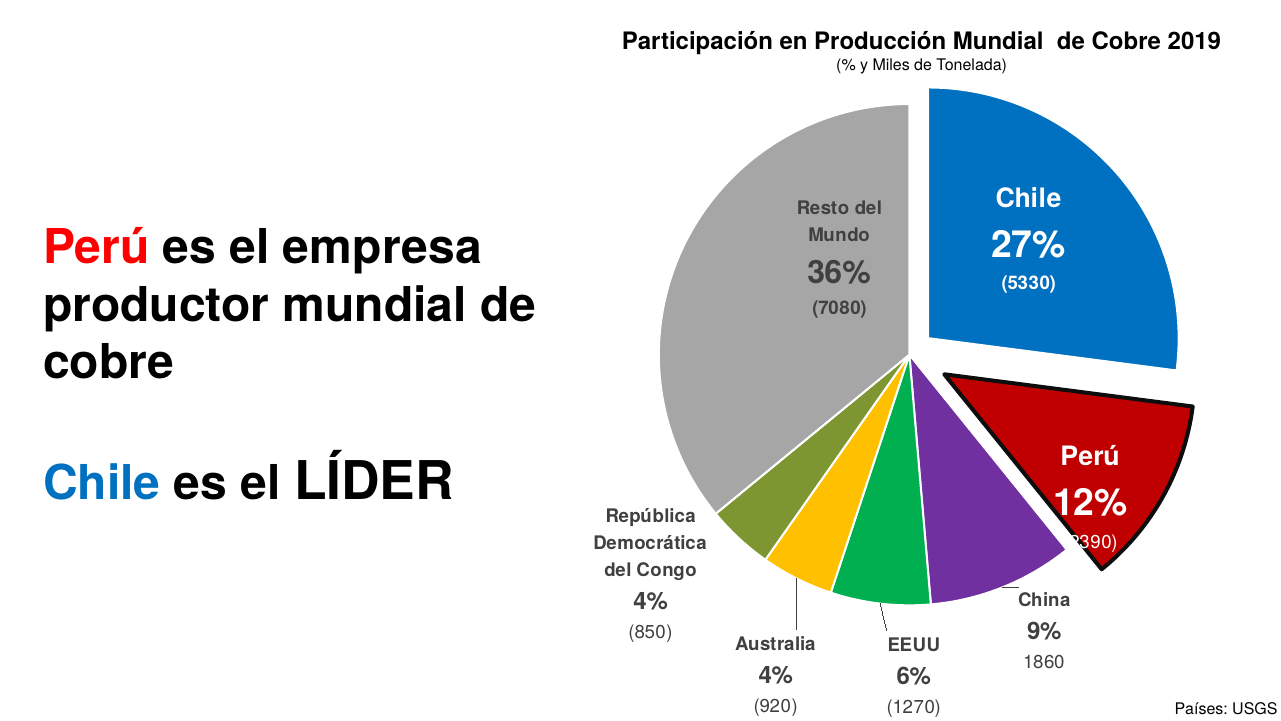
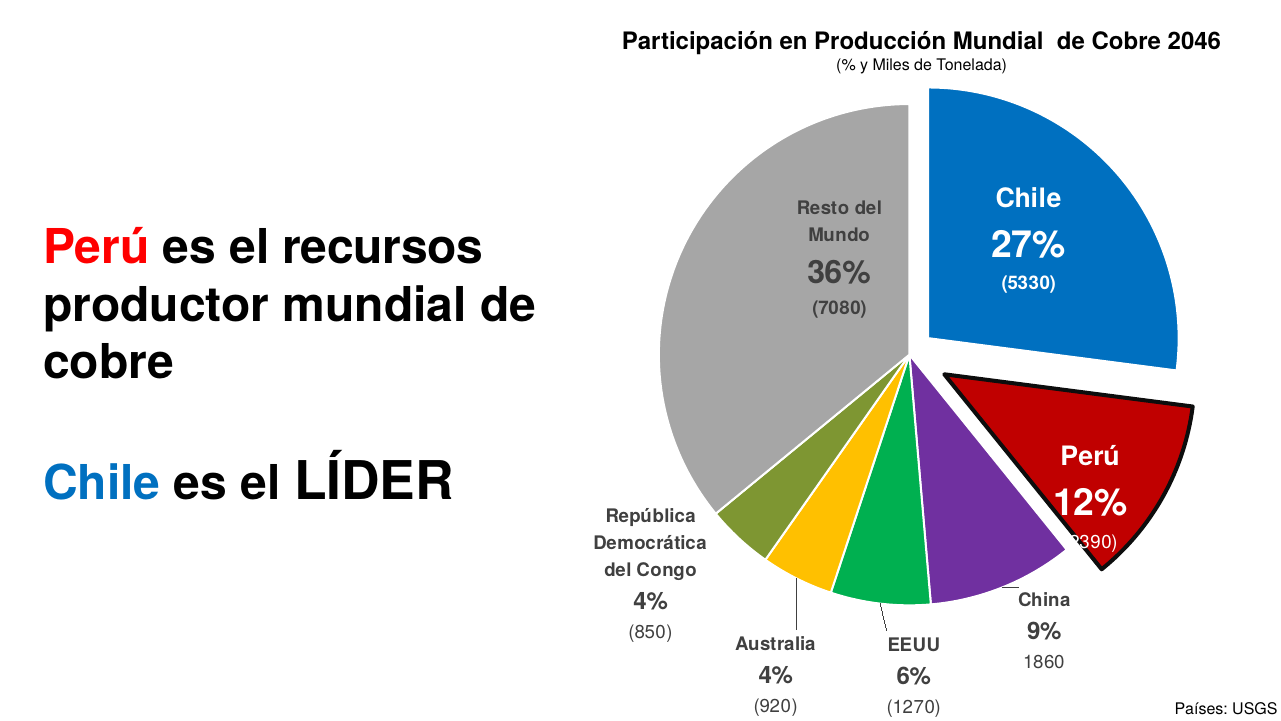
2019: 2019 -> 2046
empresa: empresa -> recursos
